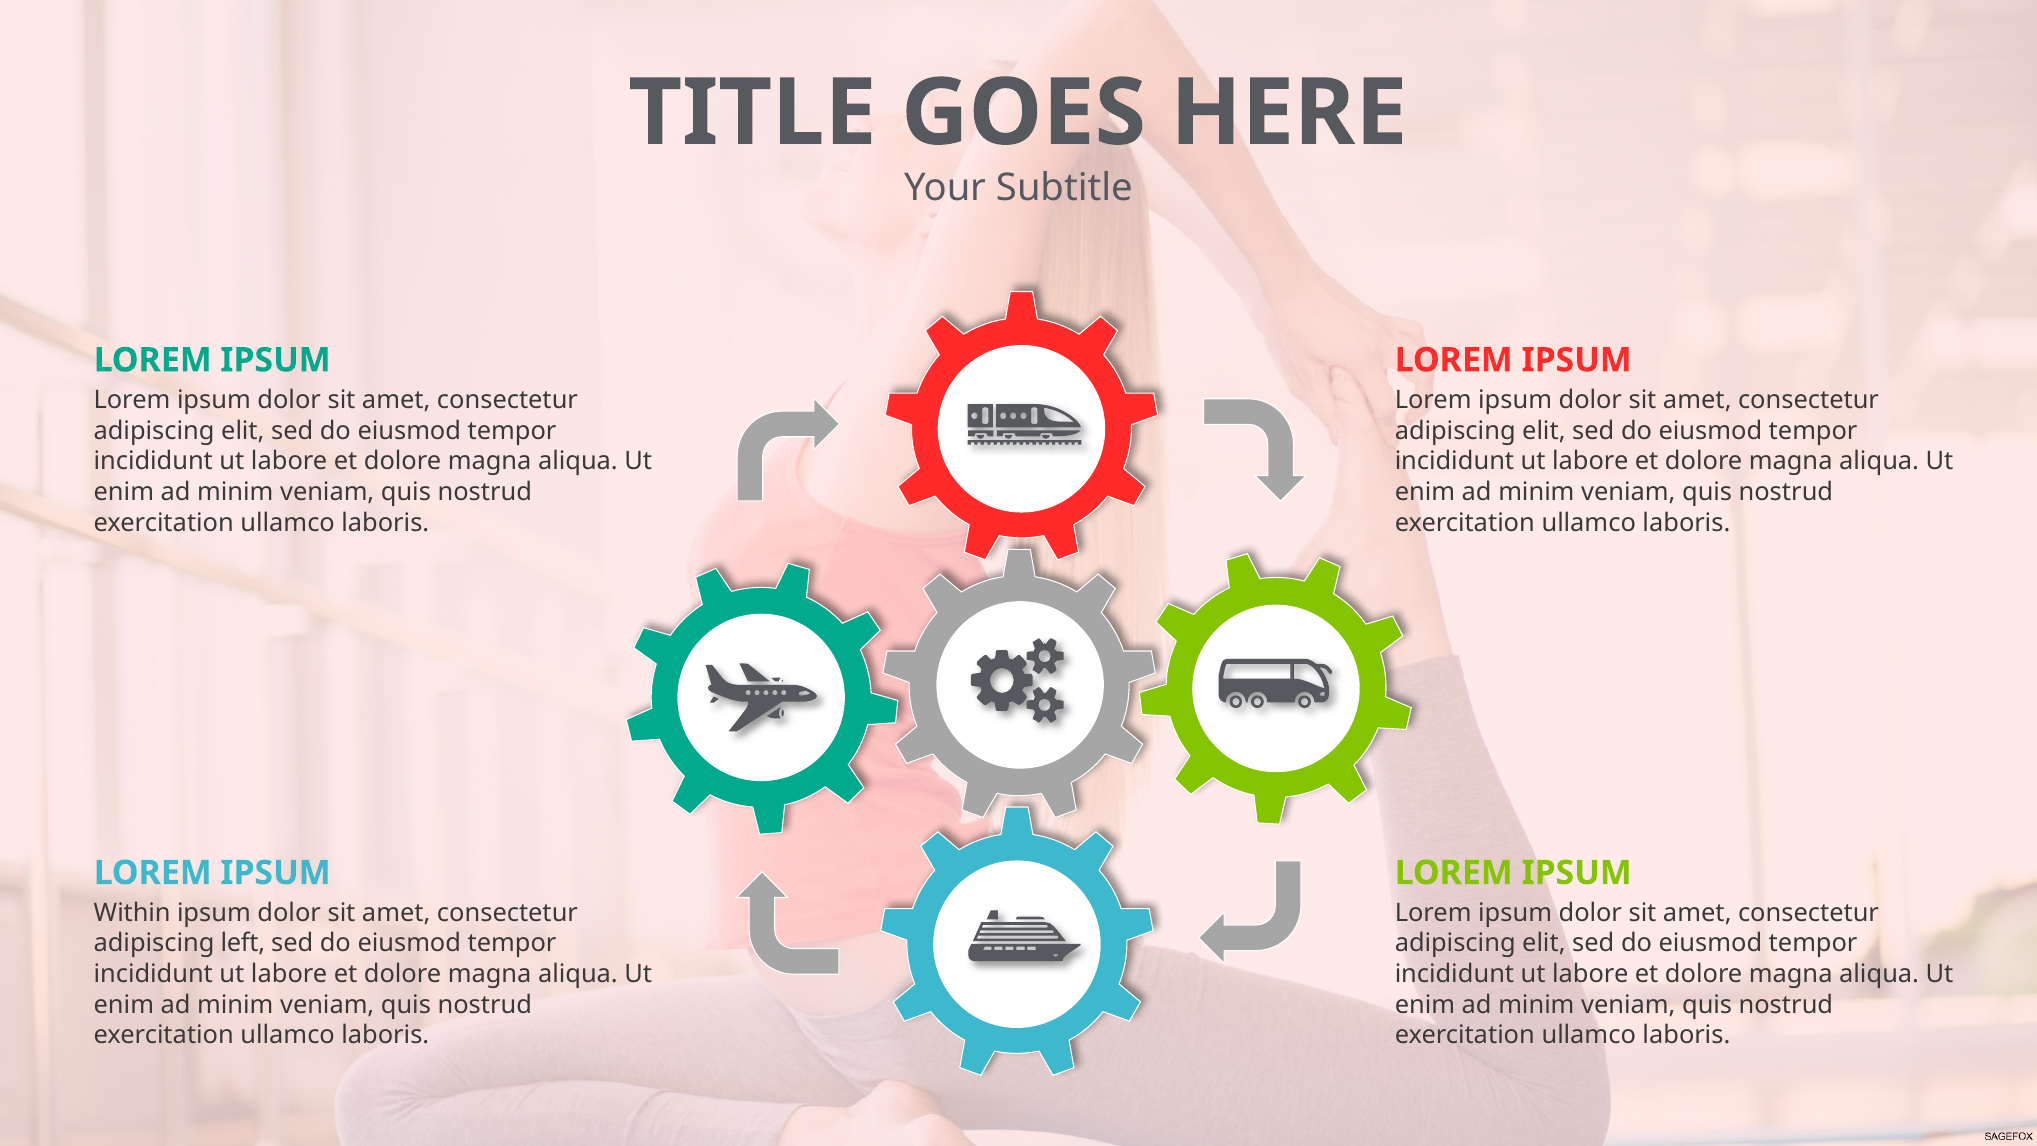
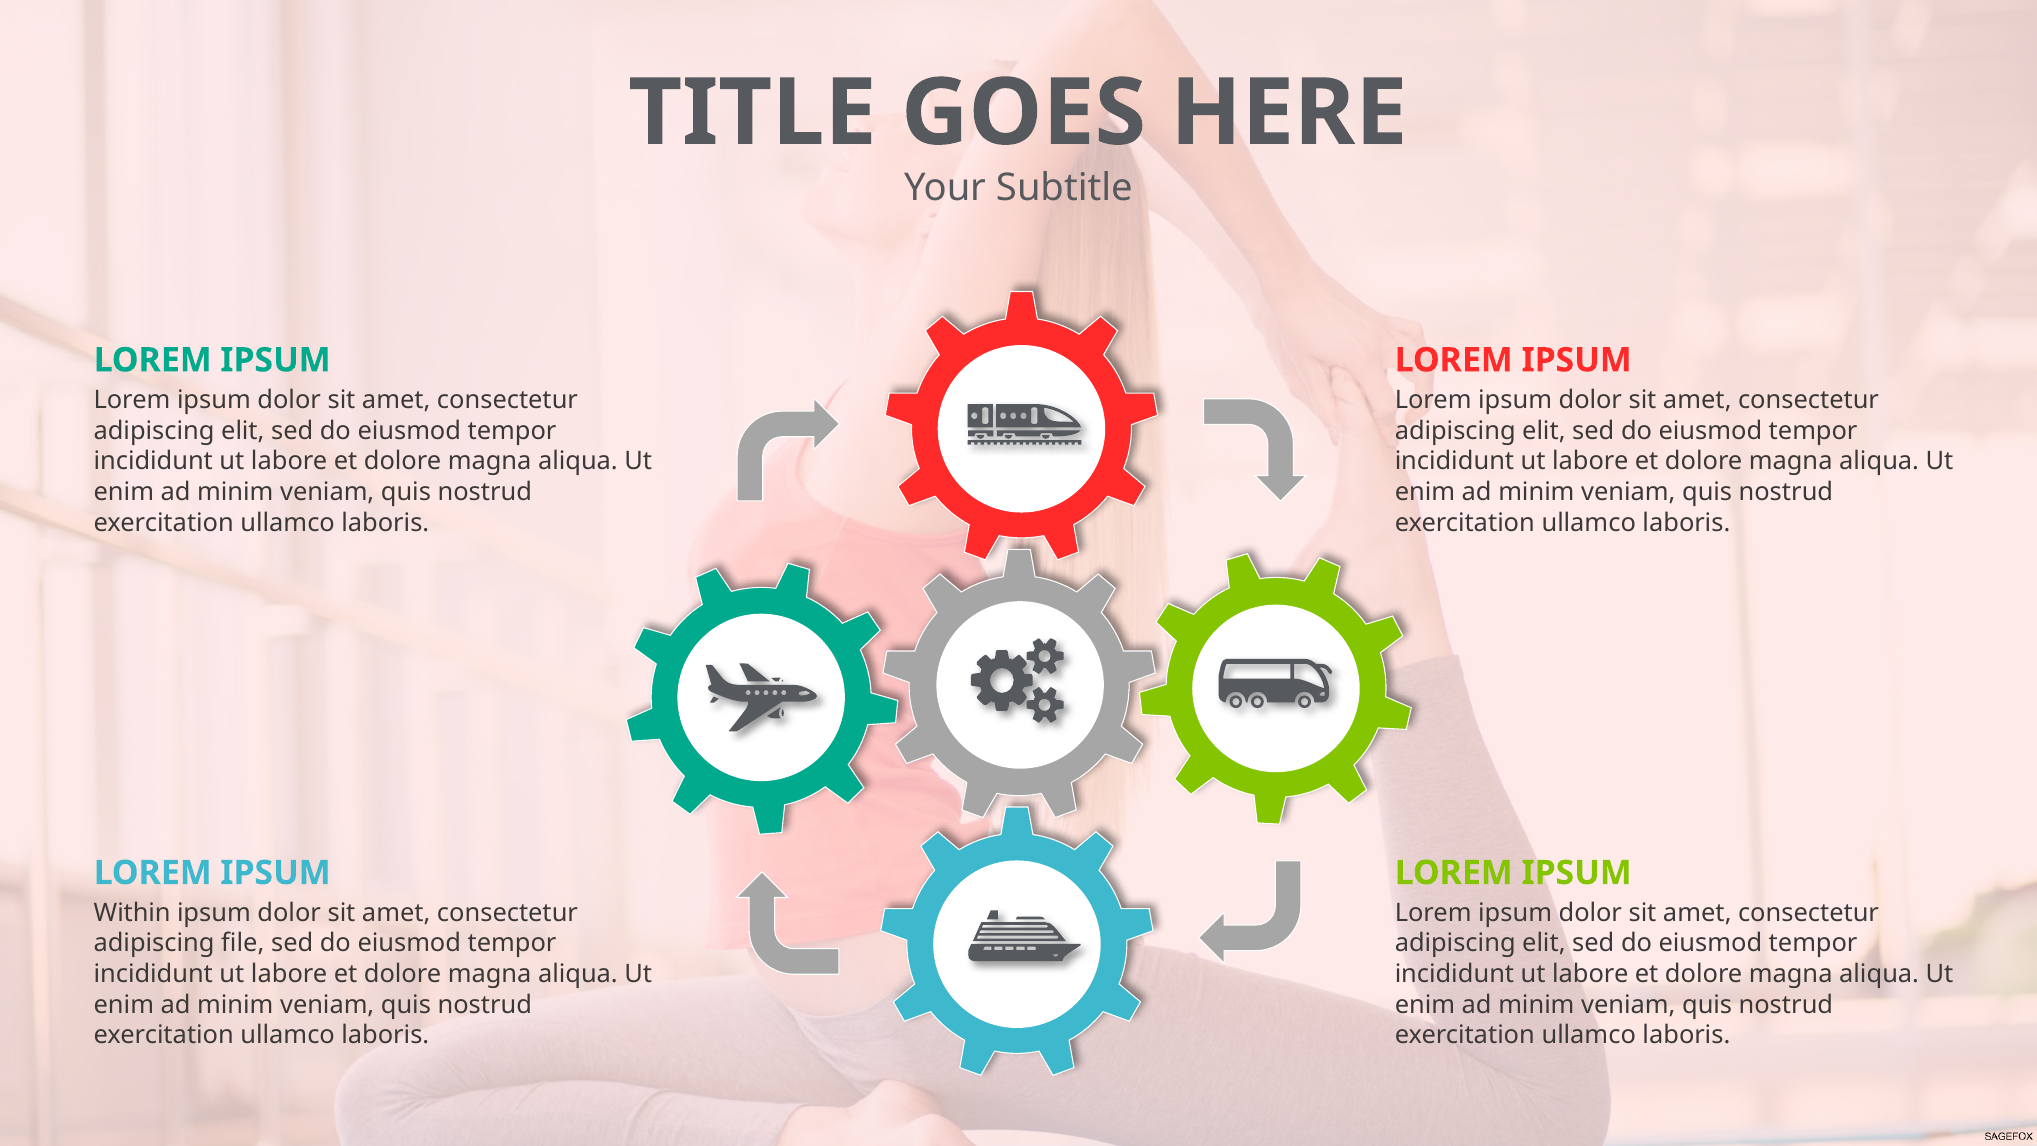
left: left -> file
